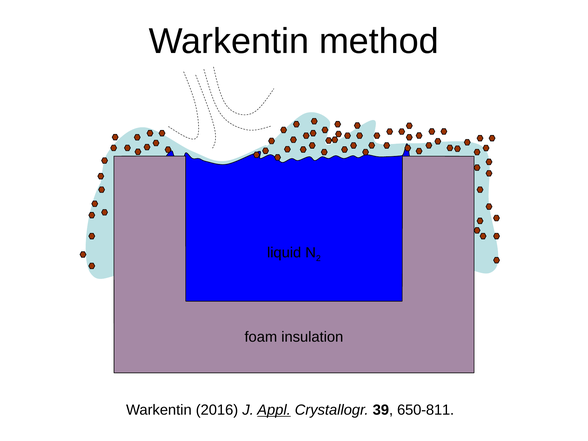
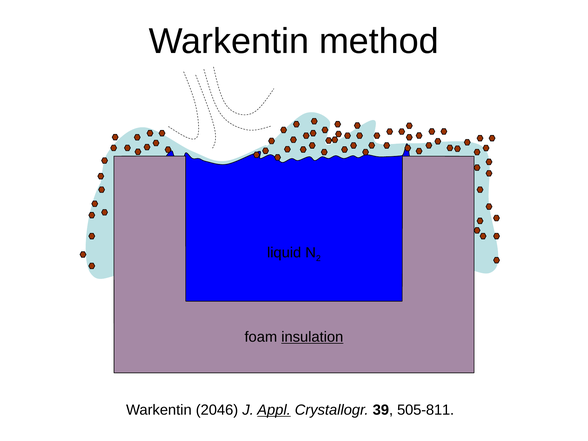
insulation underline: none -> present
2016: 2016 -> 2046
650-811: 650-811 -> 505-811
